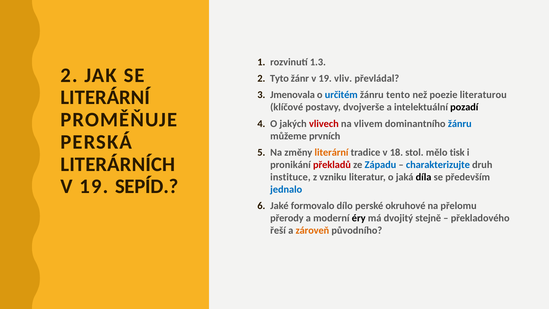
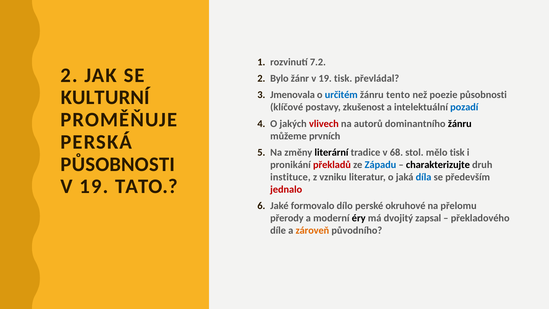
1.3: 1.3 -> 7.2
Tyto: Tyto -> Bylo
19 vliv: vliv -> tisk
LITERÁRNÍ at (105, 97): LITERÁRNÍ -> KULTURNÍ
poezie literaturou: literaturou -> působnosti
dvojverše: dvojverše -> zkušenost
pozadí colour: black -> blue
vlivem: vlivem -> autorů
žánru at (460, 124) colour: blue -> black
literární at (331, 152) colour: orange -> black
18: 18 -> 68
LITERÁRNÍCH at (118, 164): LITERÁRNÍCH -> PŮSOBNOSTI
charakterizujte colour: blue -> black
díla colour: black -> blue
SEPÍD: SEPÍD -> TATO
jednalo colour: blue -> red
stejně: stejně -> zapsal
řeší: řeší -> díle
